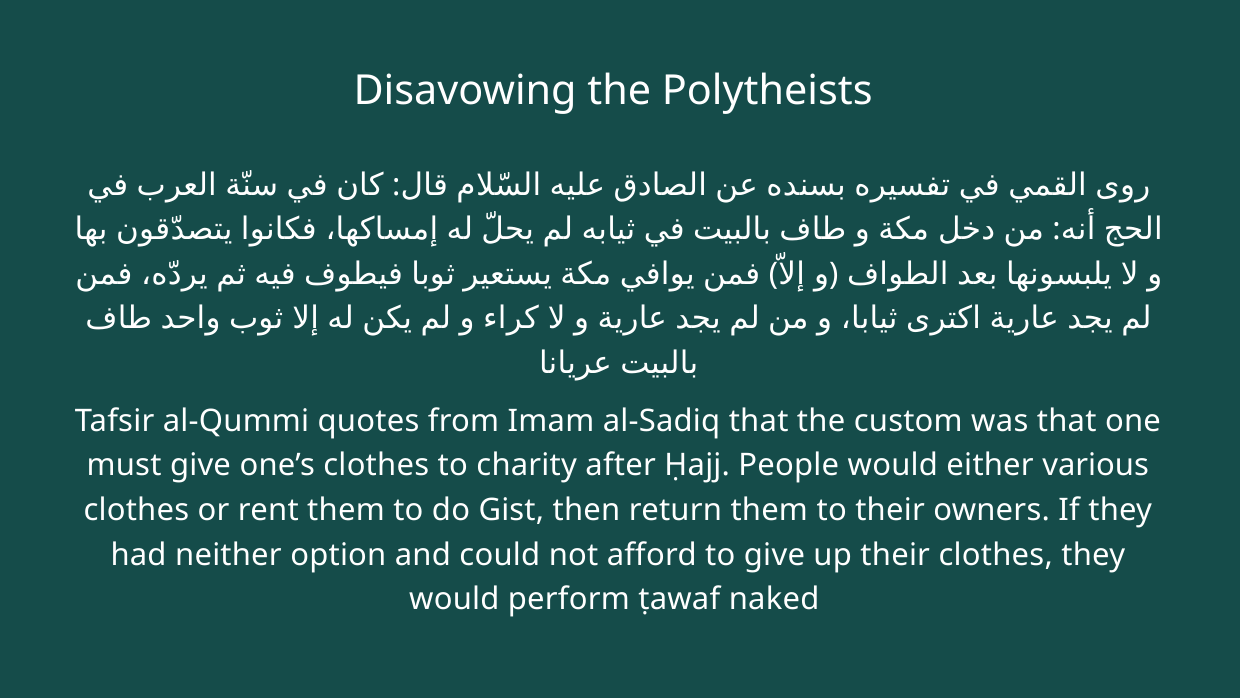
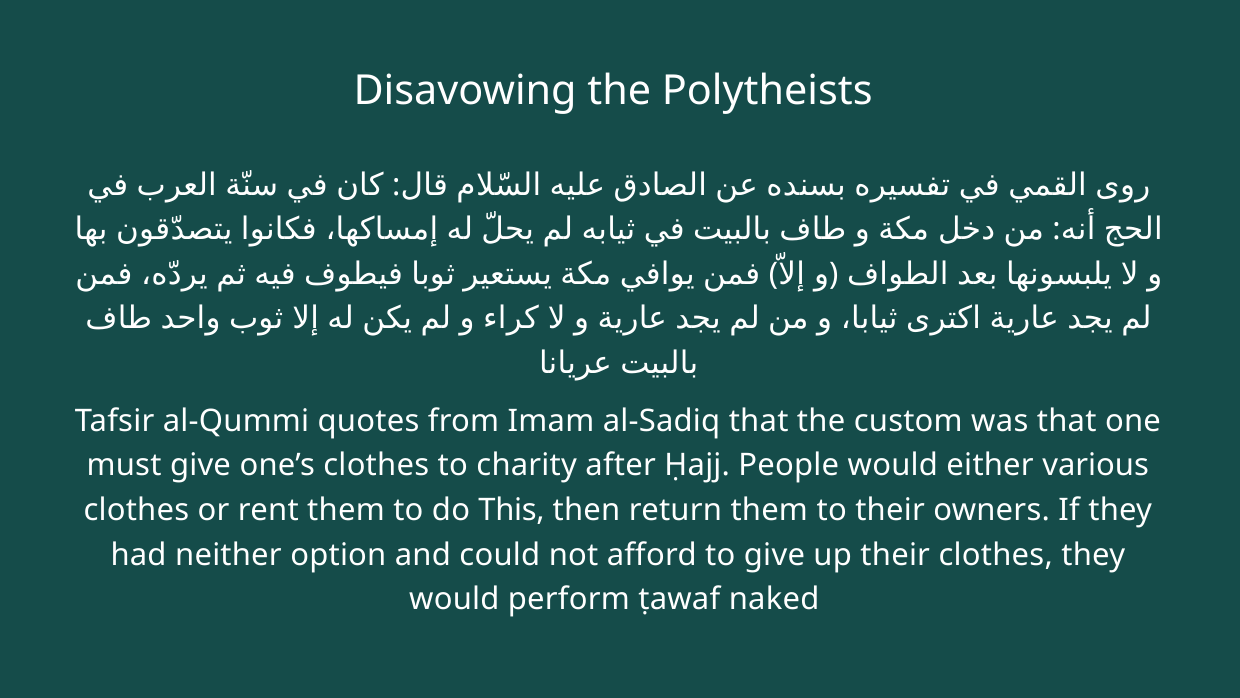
Gist: Gist -> This
